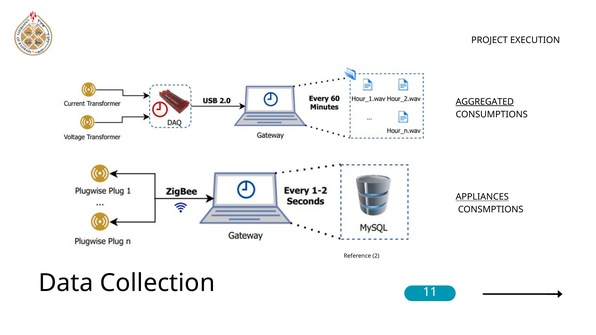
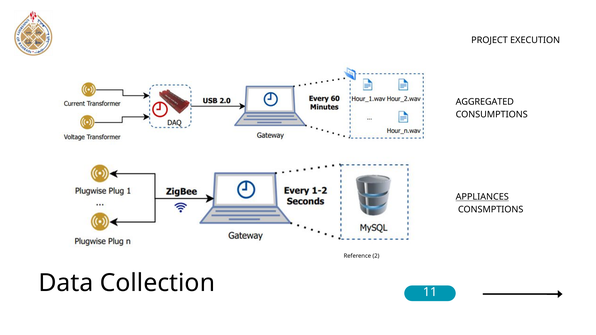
AGGREGATED underline: present -> none
